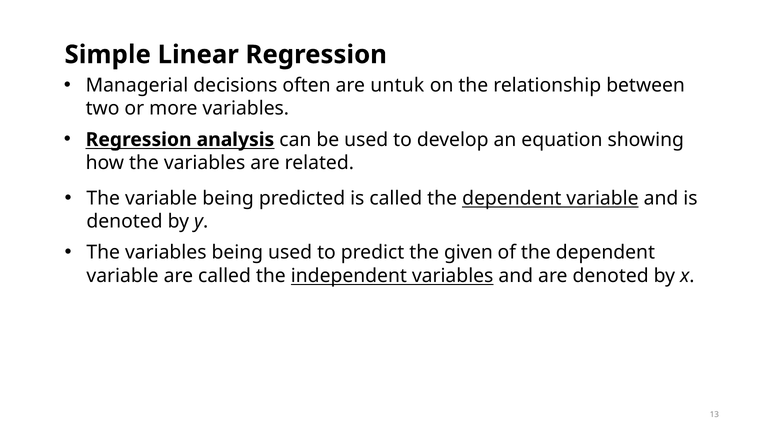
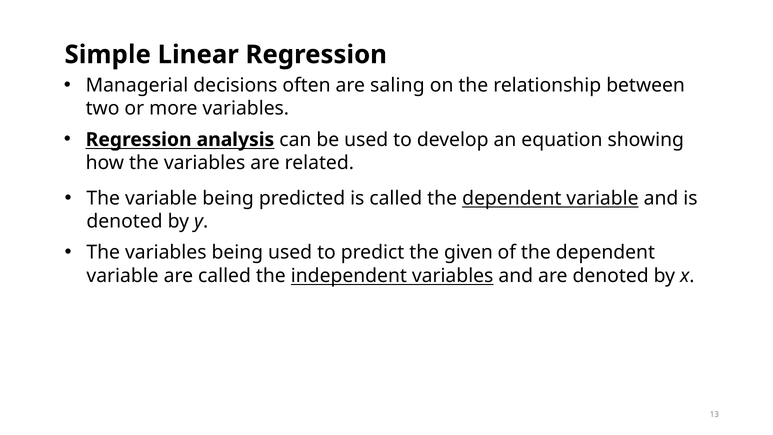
untuk: untuk -> saling
